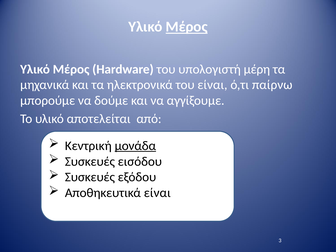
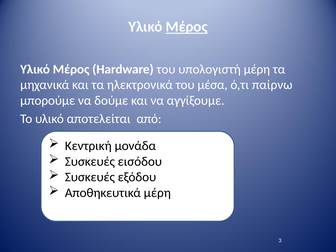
του είναι: είναι -> μέσα
μονάδα underline: present -> none
Αποθηκευτικά είναι: είναι -> μέρη
